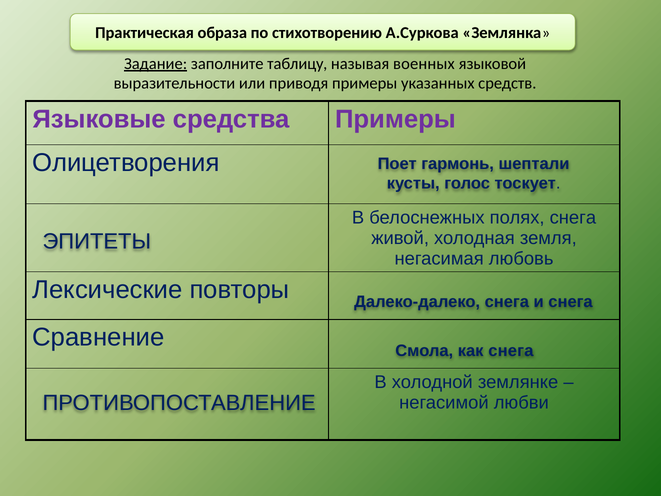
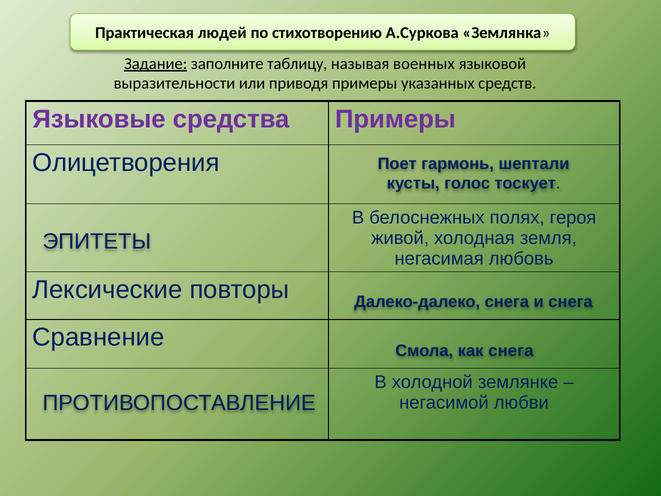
образа: образа -> людей
полях снега: снега -> героя
